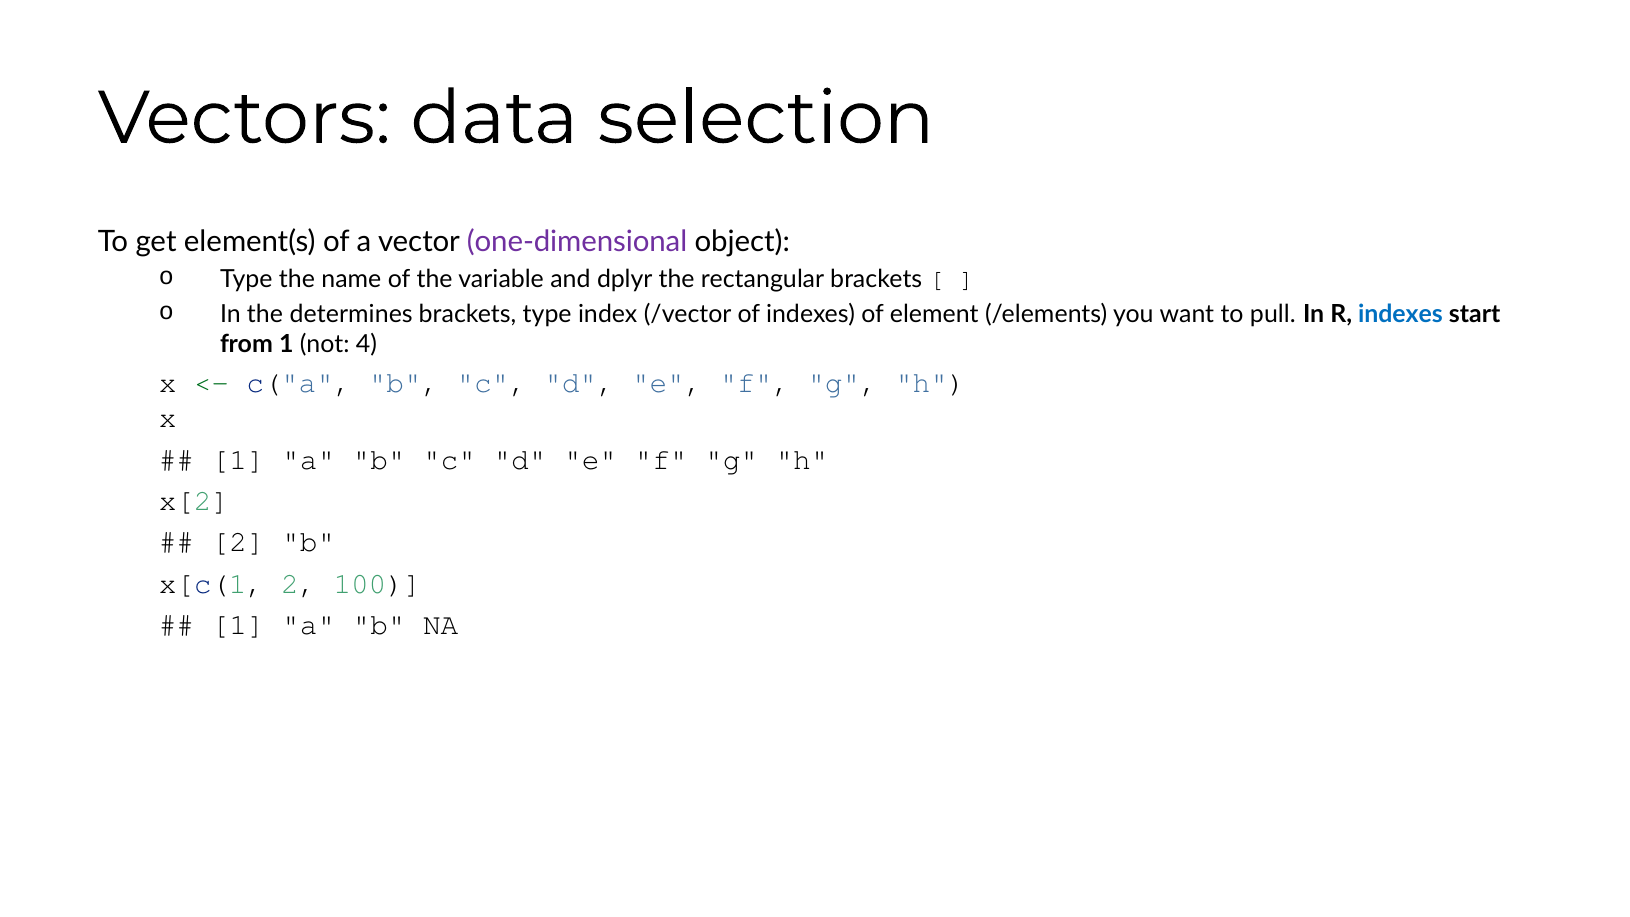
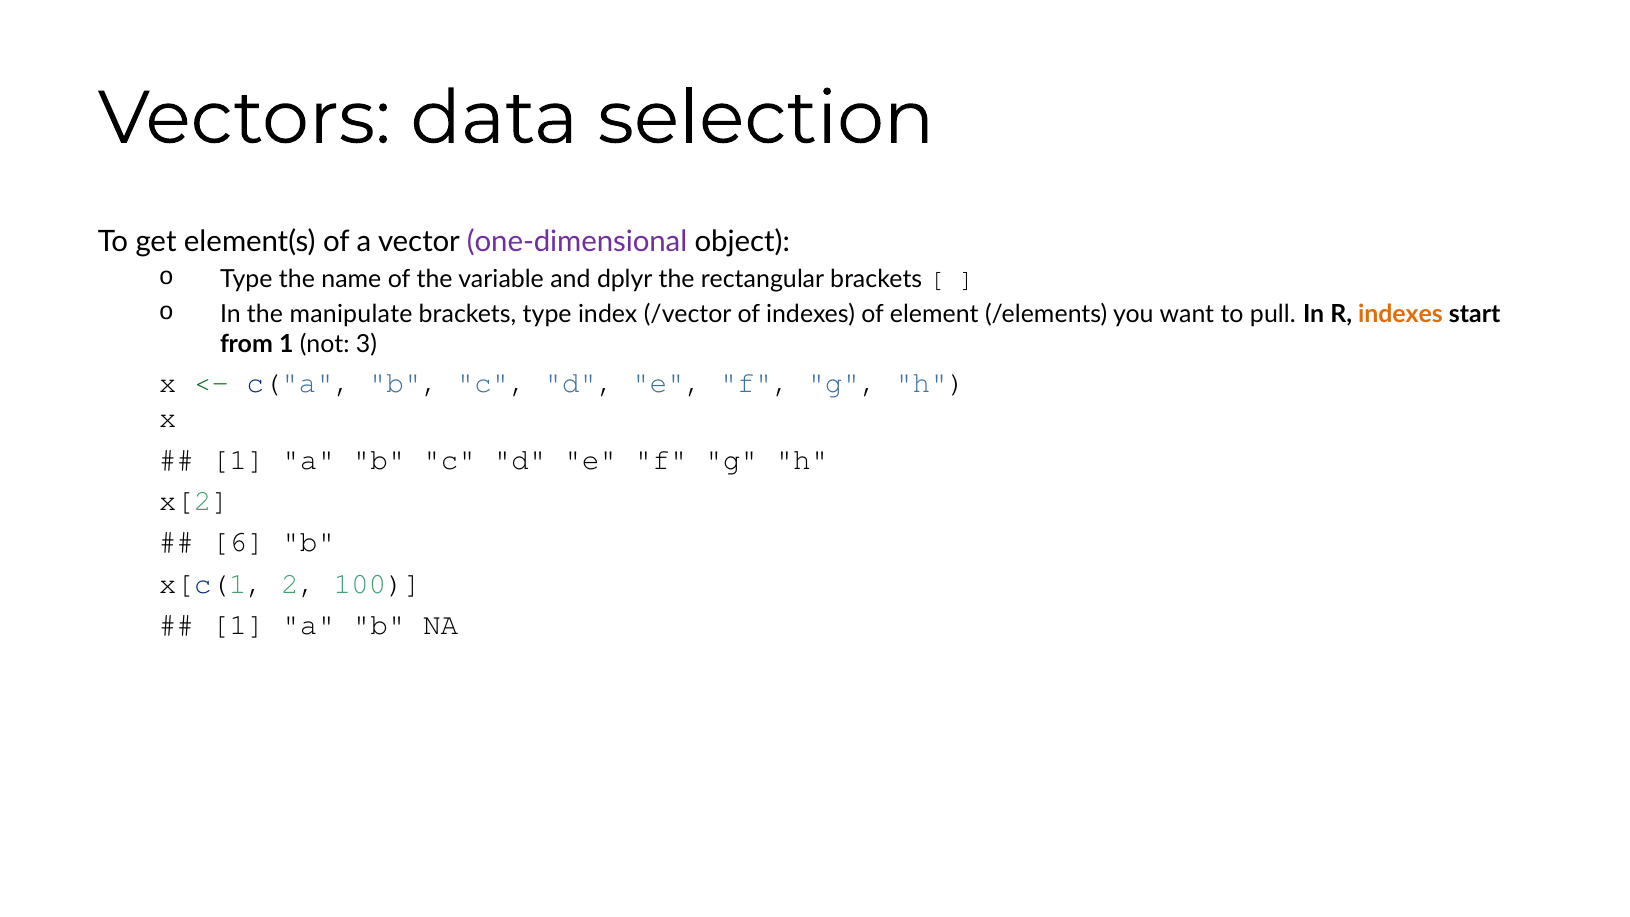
determines: determines -> manipulate
indexes at (1401, 314) colour: blue -> orange
4: 4 -> 3
2 at (238, 542): 2 -> 6
